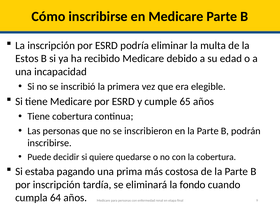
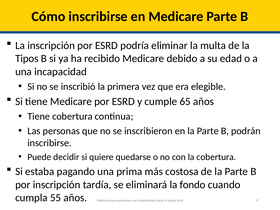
Estos: Estos -> Tipos
64: 64 -> 55
